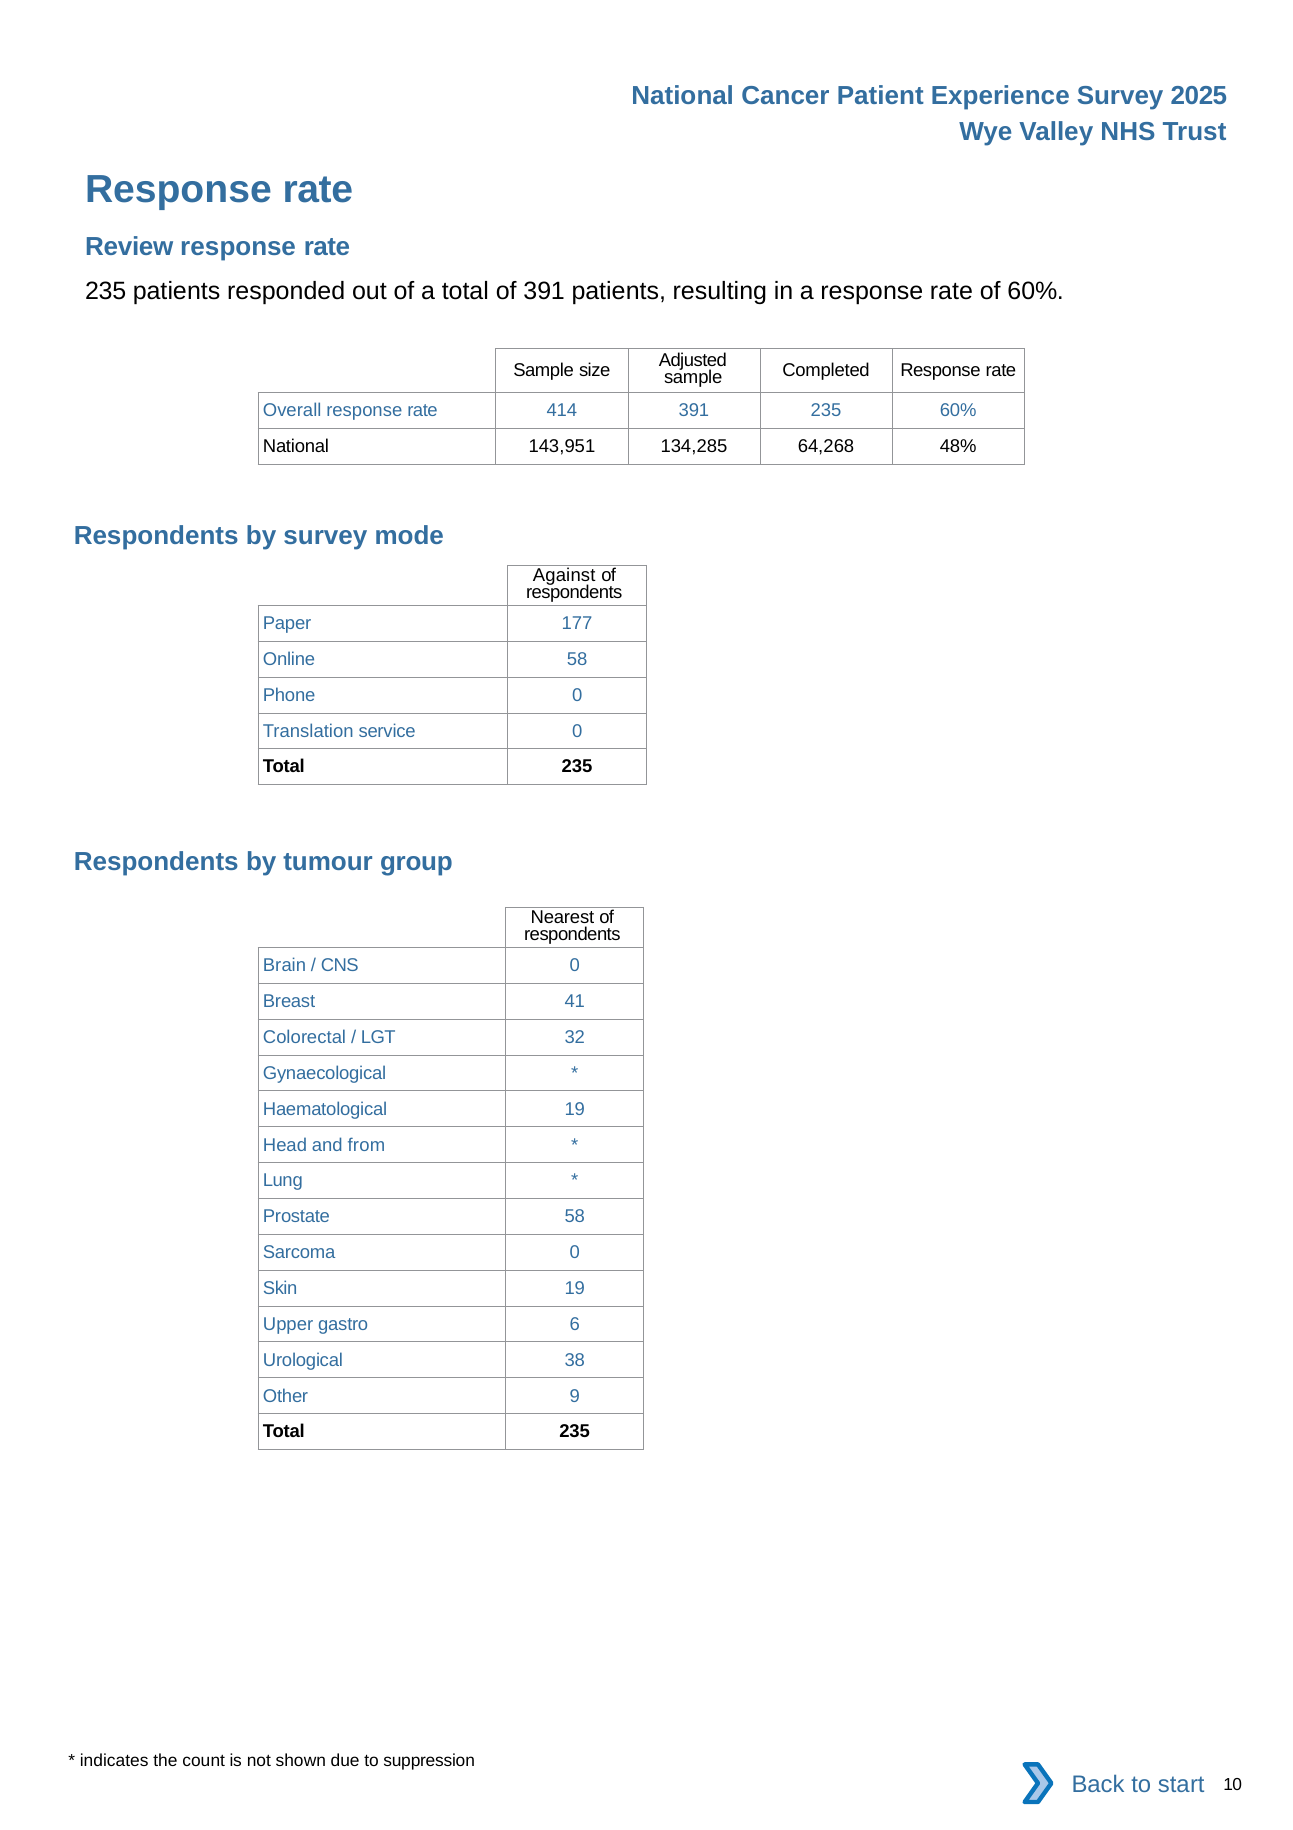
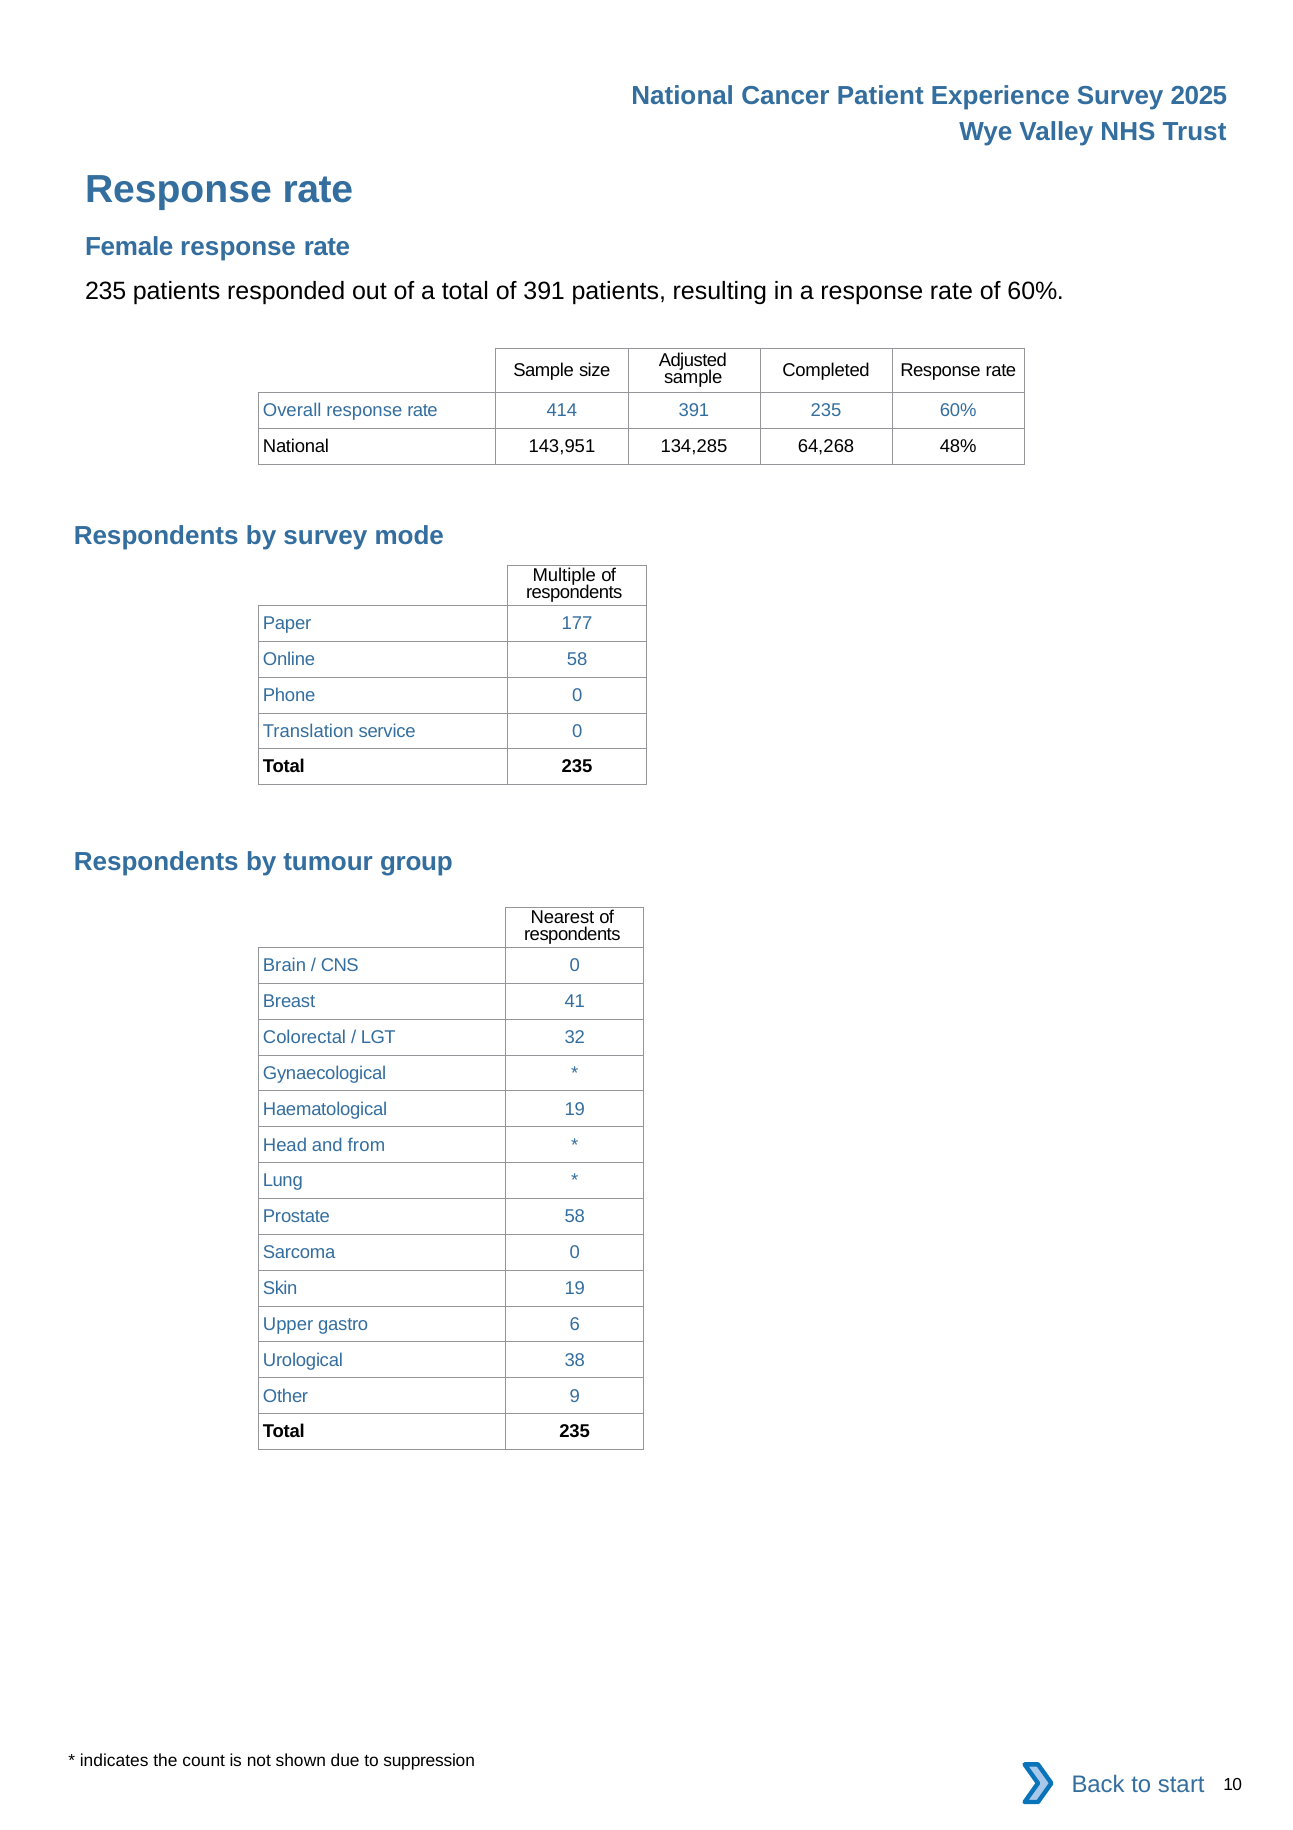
Review: Review -> Female
Against: Against -> Multiple
